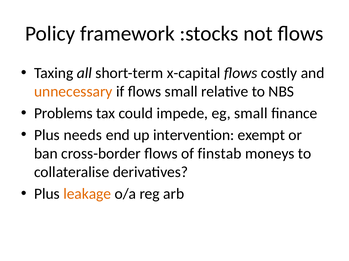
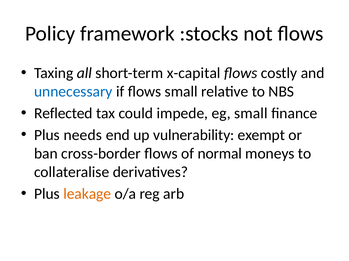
unnecessary colour: orange -> blue
Problems: Problems -> Reflected
intervention: intervention -> vulnerability
finstab: finstab -> normal
